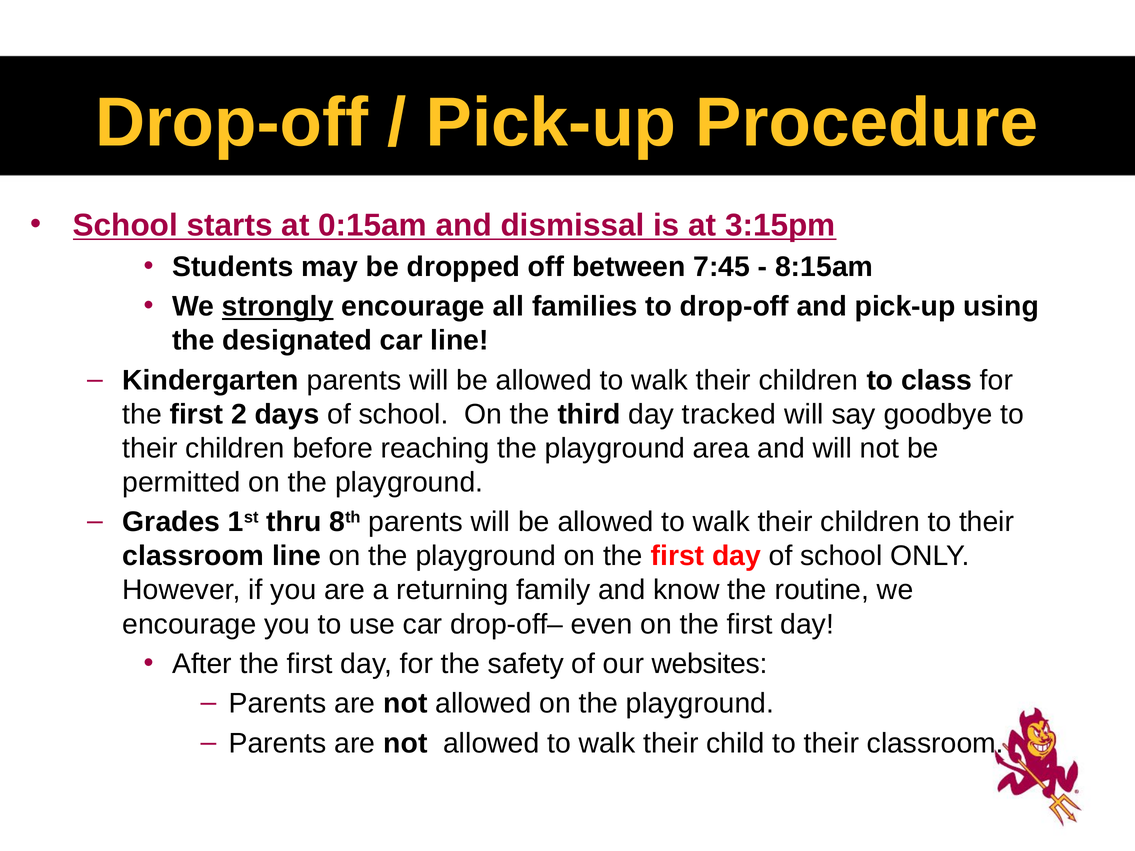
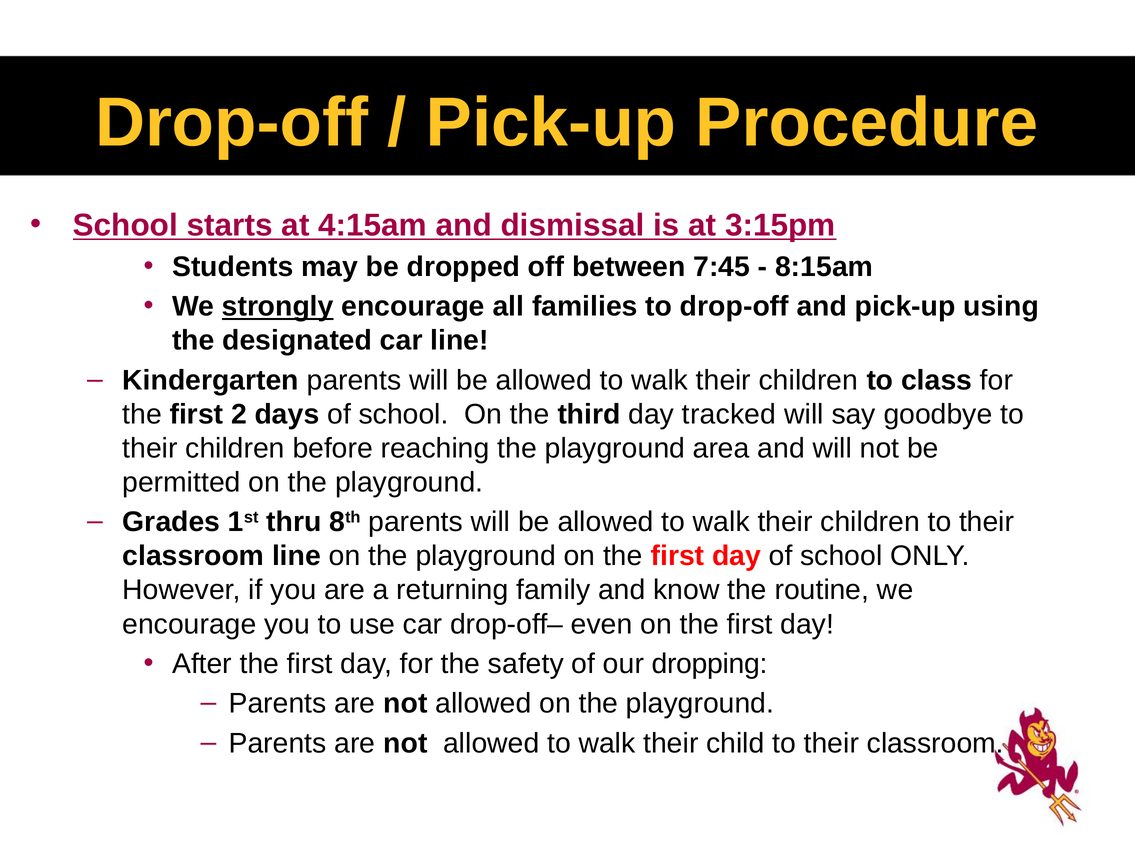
0:15am: 0:15am -> 4:15am
websites: websites -> dropping
